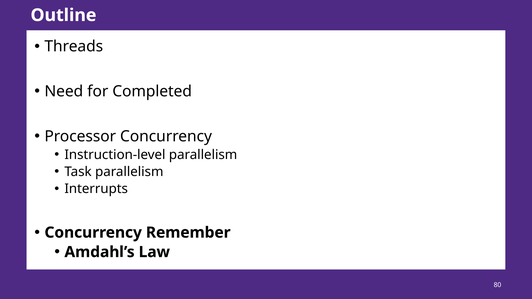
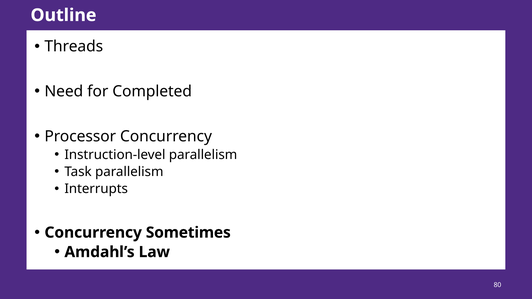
Remember: Remember -> Sometimes
